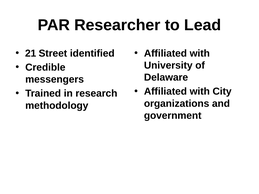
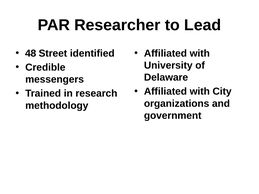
21: 21 -> 48
